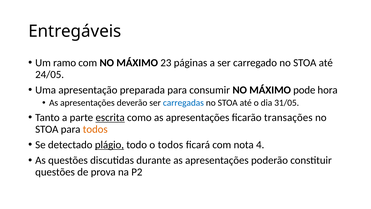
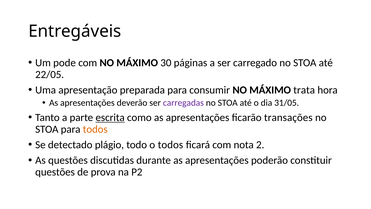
ramo: ramo -> pode
23: 23 -> 30
24/05: 24/05 -> 22/05
pode: pode -> trata
carregadas colour: blue -> purple
plágio underline: present -> none
4: 4 -> 2
